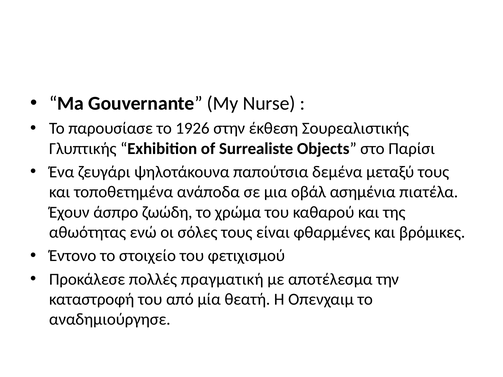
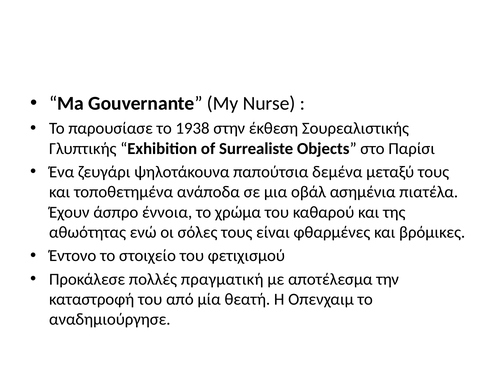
1926: 1926 -> 1938
ζωώδη: ζωώδη -> έννοια
